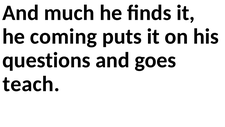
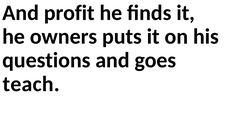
much: much -> profit
coming: coming -> owners
